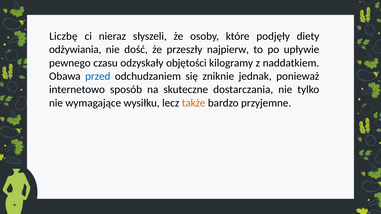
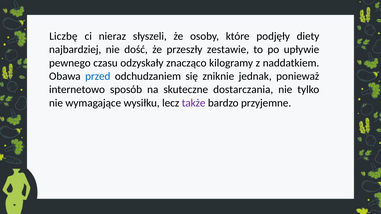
odżywiania: odżywiania -> najbardziej
najpierw: najpierw -> zestawie
objętości: objętości -> znacząco
także colour: orange -> purple
